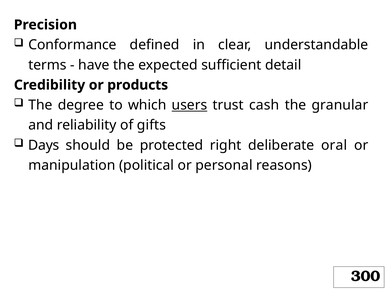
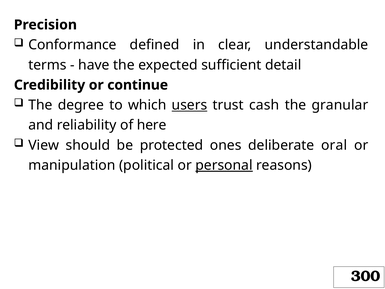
products: products -> continue
gifts: gifts -> here
Days: Days -> View
right: right -> ones
personal underline: none -> present
